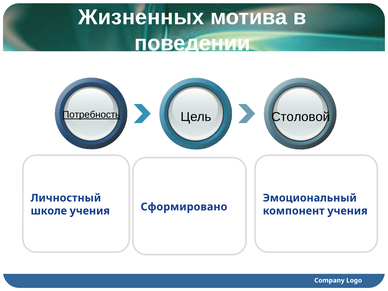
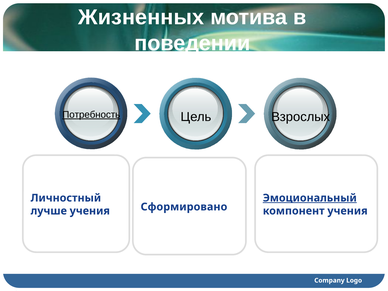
Столовой: Столовой -> Взрослых
Эмоциональный underline: none -> present
школе: школе -> лучше
